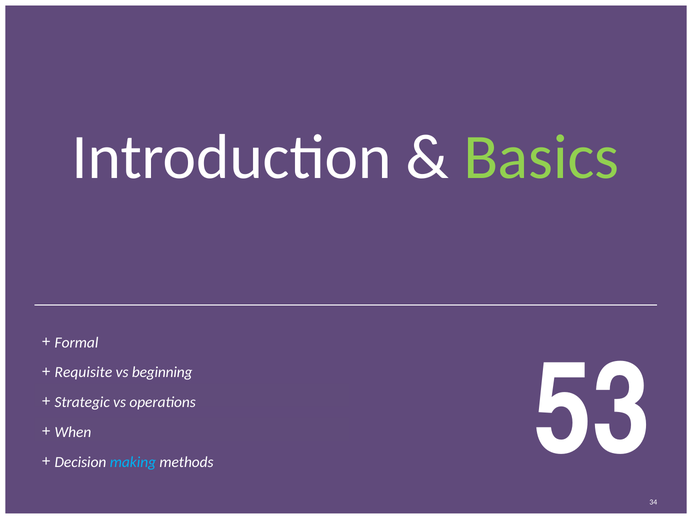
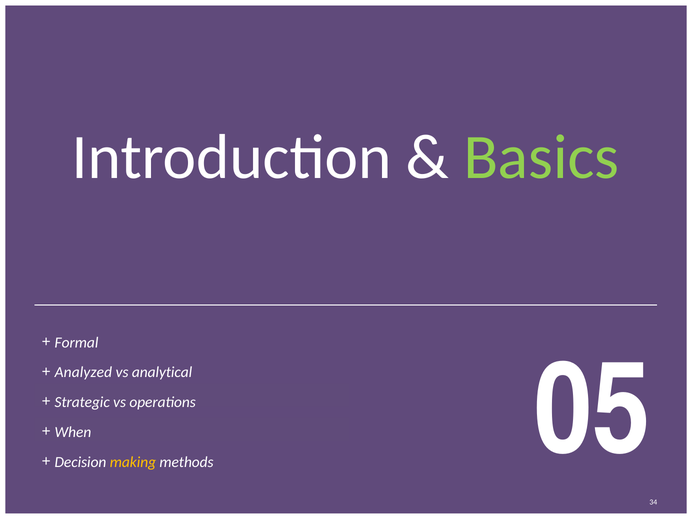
Requisite: Requisite -> Analyzed
beginning: beginning -> analytical
making colour: light blue -> yellow
53: 53 -> 05
